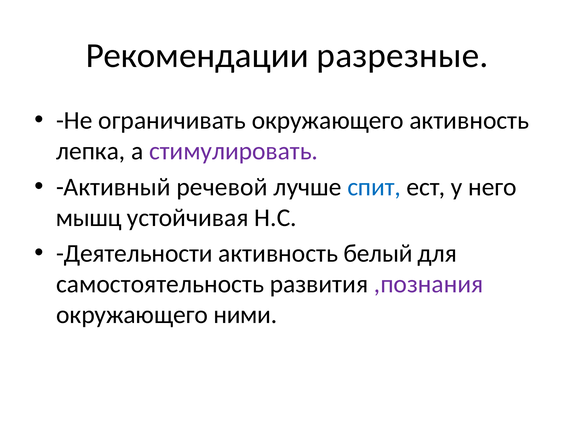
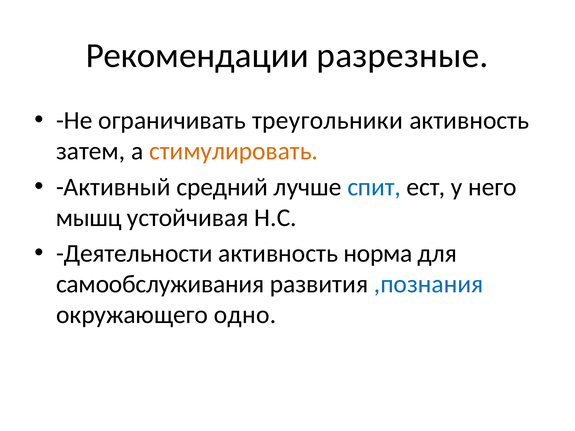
ограничивать окружающего: окружающего -> треугольники
лепка: лепка -> затем
стимулировать colour: purple -> orange
речевой: речевой -> средний
белый: белый -> норма
самостоятельность: самостоятельность -> самообслуживания
,познания colour: purple -> blue
ними: ними -> одно
